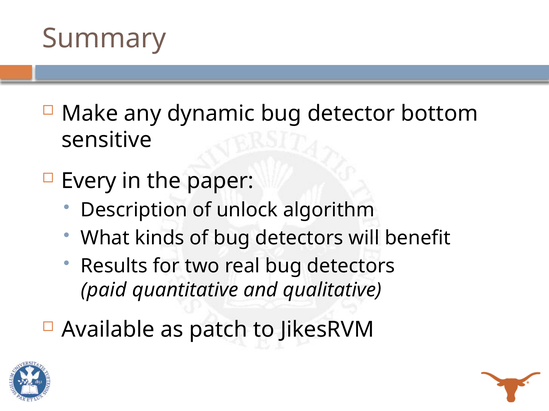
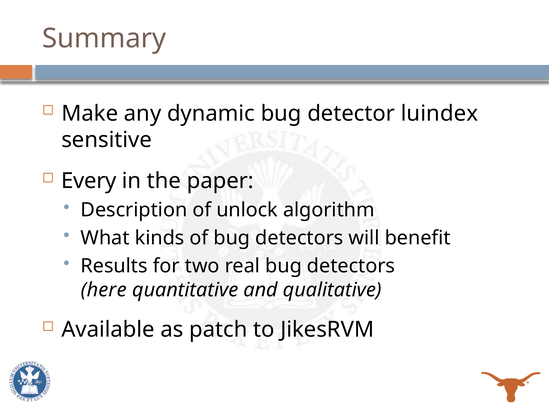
bottom: bottom -> luindex
paid: paid -> here
